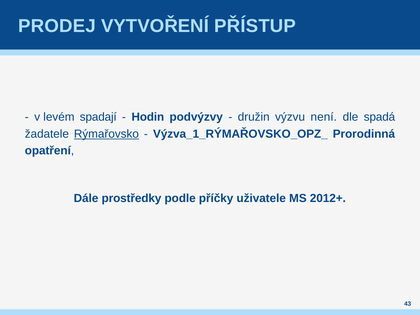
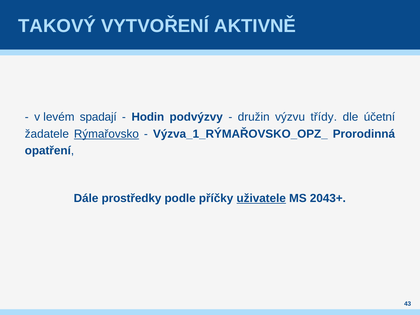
PRODEJ: PRODEJ -> TAKOVÝ
PŘÍSTUP: PŘÍSTUP -> AKTIVNĚ
není: není -> třídy
spadá: spadá -> účetní
uživatele underline: none -> present
2012+: 2012+ -> 2043+
